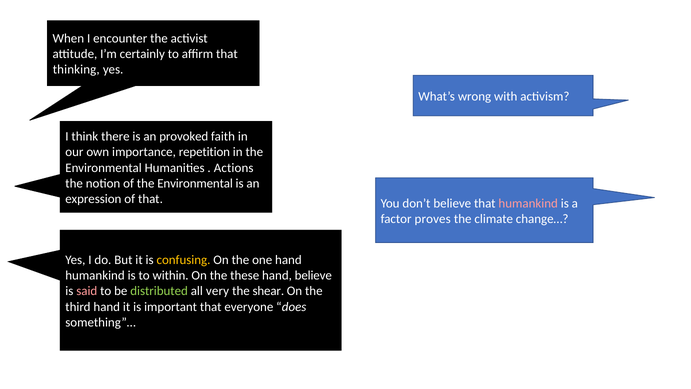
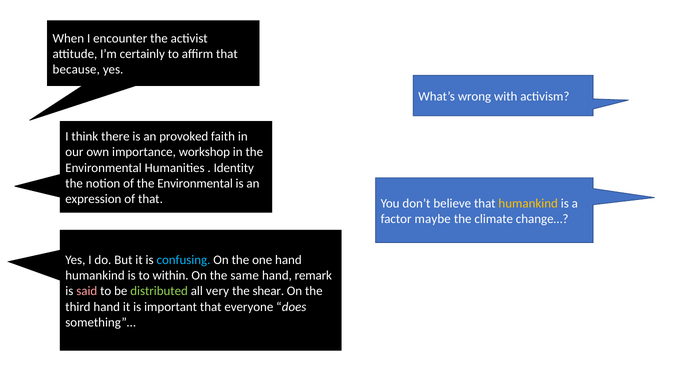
thinking: thinking -> because
repetition: repetition -> workshop
Actions: Actions -> Identity
humankind at (528, 203) colour: pink -> yellow
proves: proves -> maybe
confusing colour: yellow -> light blue
these: these -> same
hand believe: believe -> remark
